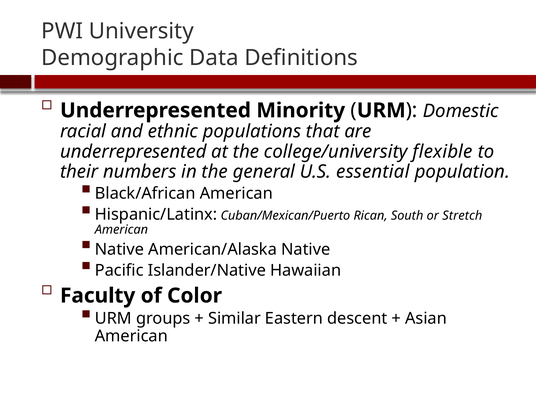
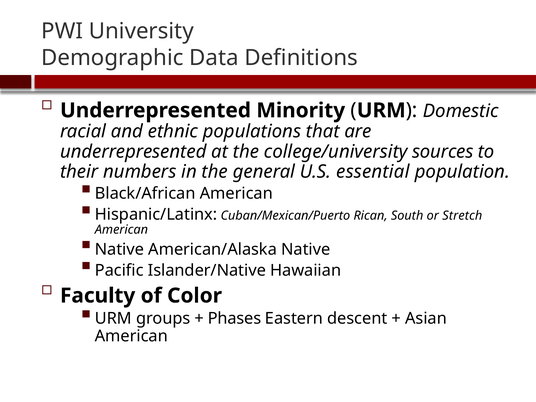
flexible: flexible -> sources
Similar: Similar -> Phases
